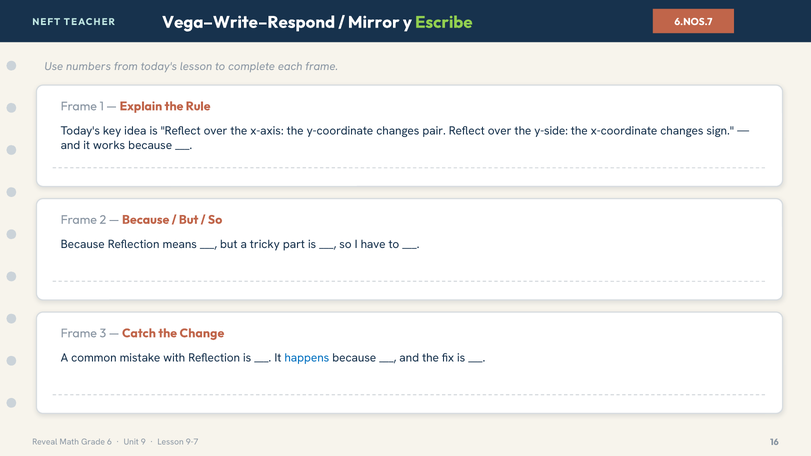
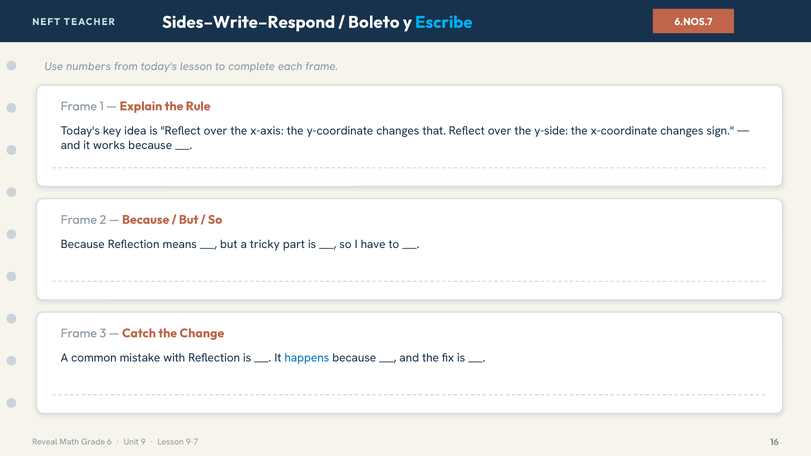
Vega–Write–Respond: Vega–Write–Respond -> Sides–Write–Respond
Mirror: Mirror -> Boleto
Escribe colour: light green -> light blue
pair: pair -> that
